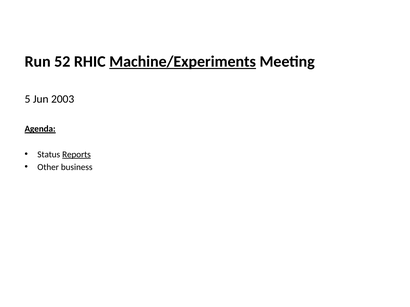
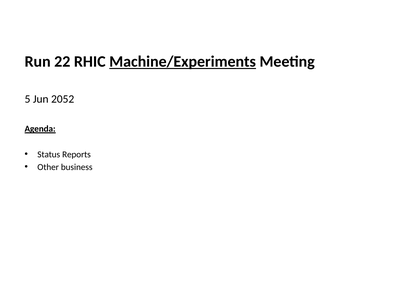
52: 52 -> 22
2003: 2003 -> 2052
Reports underline: present -> none
